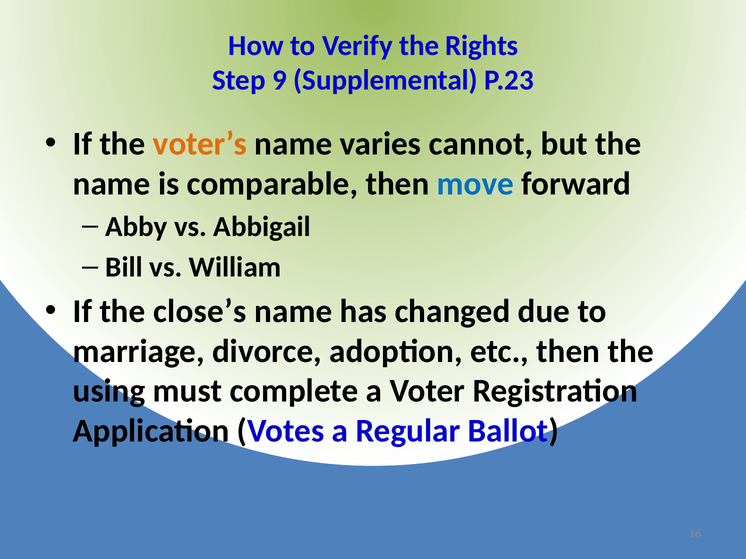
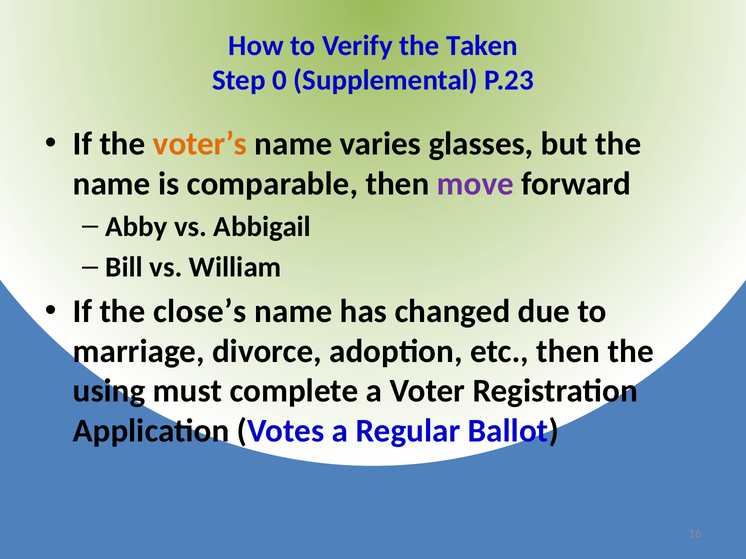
Rights: Rights -> Taken
9: 9 -> 0
cannot: cannot -> glasses
move colour: blue -> purple
